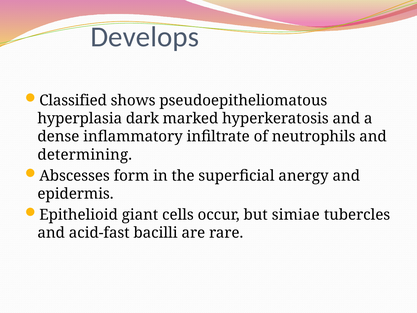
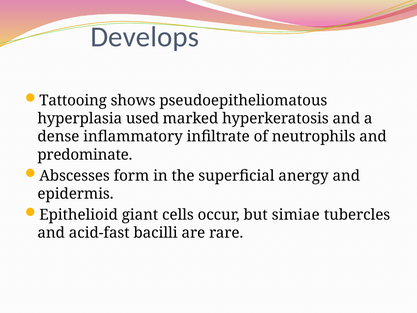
Classified: Classified -> Tattooing
dark: dark -> used
determining: determining -> predominate
